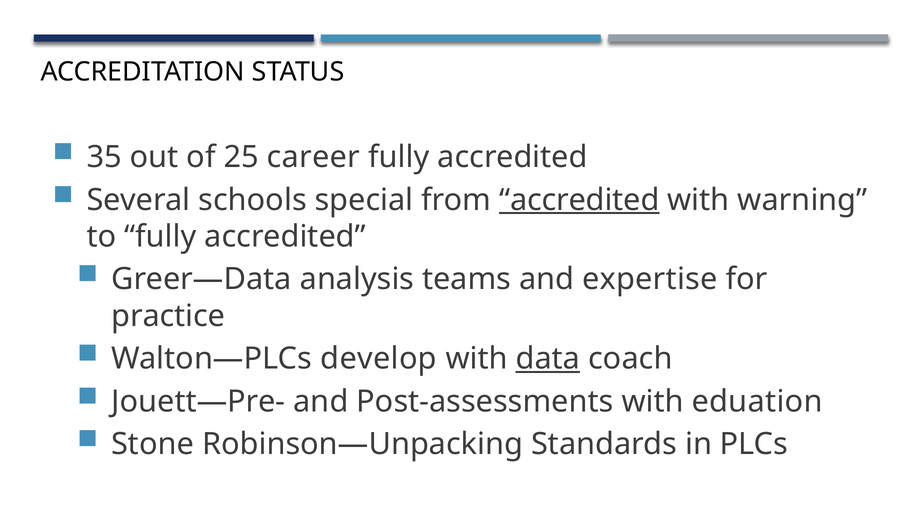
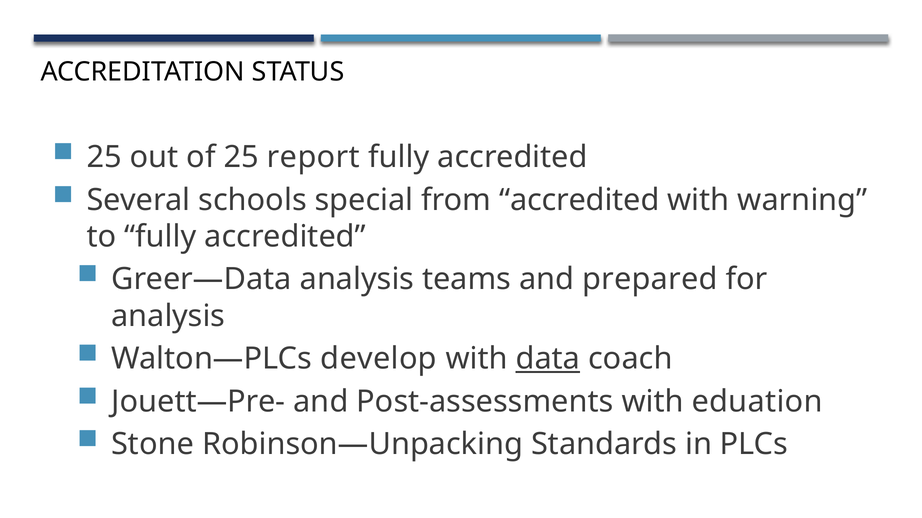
35 at (104, 158): 35 -> 25
career: career -> report
accredited at (579, 200) underline: present -> none
expertise: expertise -> prepared
practice at (168, 317): practice -> analysis
